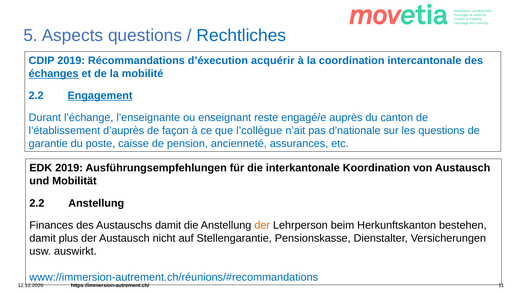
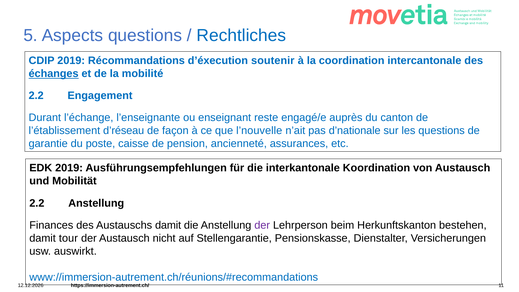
acquérir: acquérir -> soutenir
Engagement underline: present -> none
d’auprès: d’auprès -> d’réseau
l’collègue: l’collègue -> l’nouvelle
der at (262, 225) colour: orange -> purple
plus: plus -> tour
